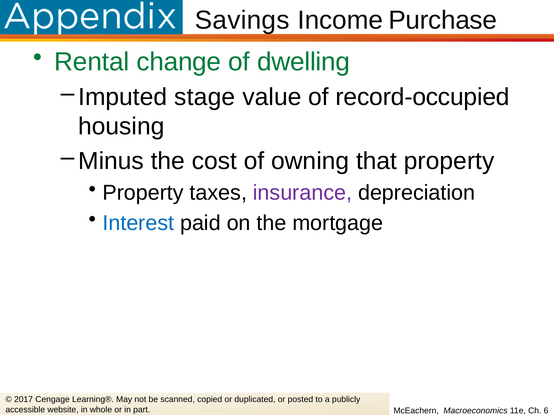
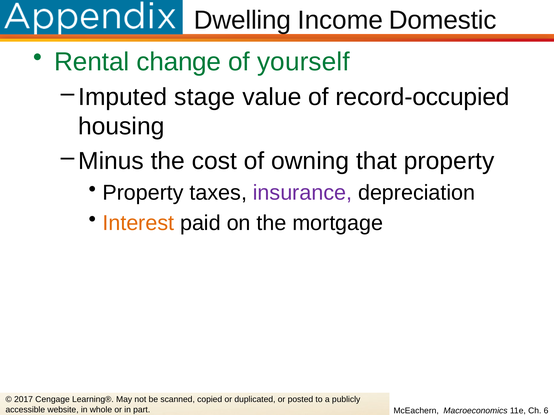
Savings: Savings -> Dwelling
Purchase: Purchase -> Domestic
dwelling: dwelling -> yourself
Interest colour: blue -> orange
